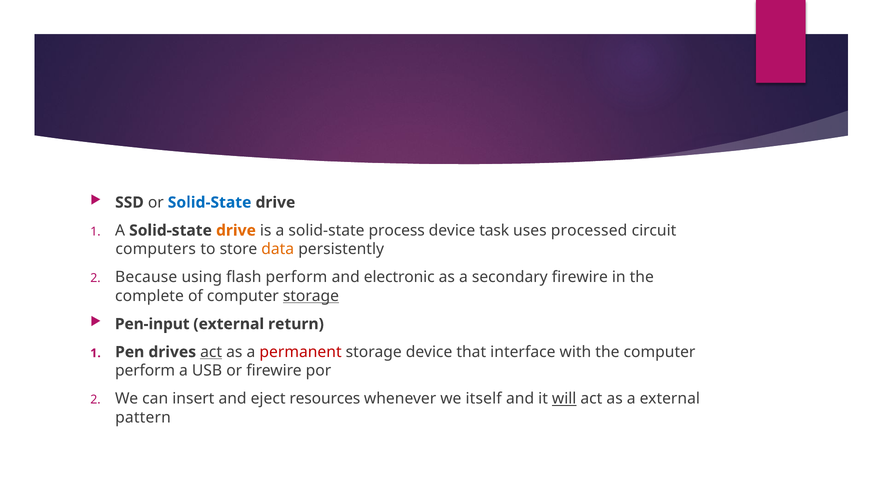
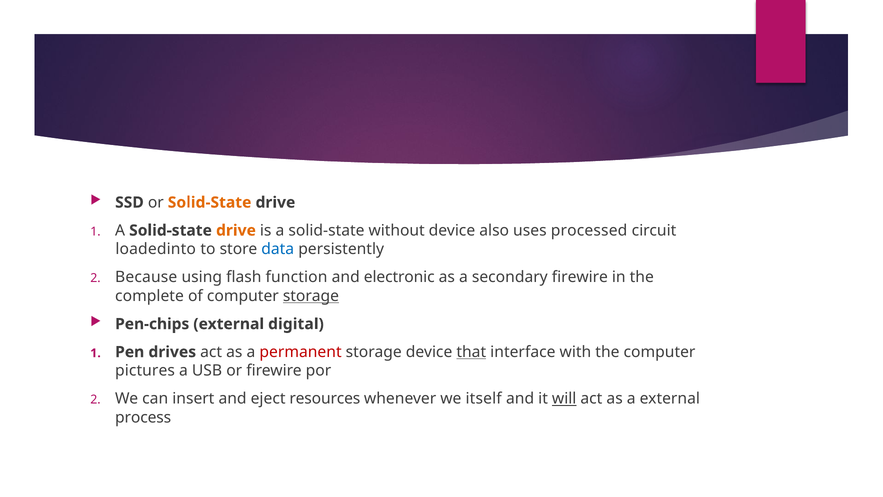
Solid-State at (210, 202) colour: blue -> orange
process: process -> without
task: task -> also
computers: computers -> loadedinto
data colour: orange -> blue
flash perform: perform -> function
Pen-input: Pen-input -> Pen-chips
return: return -> digital
act at (211, 352) underline: present -> none
that underline: none -> present
perform at (145, 371): perform -> pictures
pattern: pattern -> process
